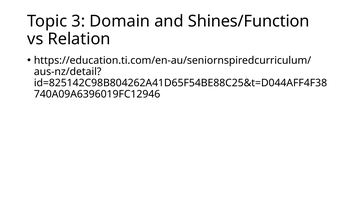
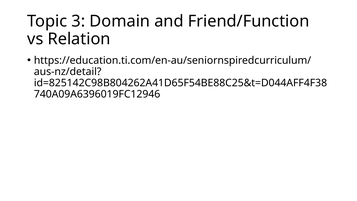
Shines/Function: Shines/Function -> Friend/Function
